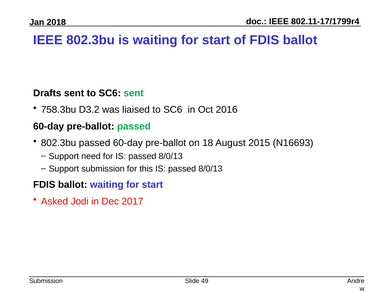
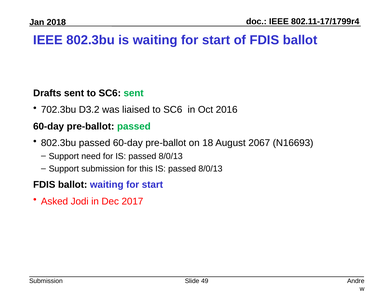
758.3bu: 758.3bu -> 702.3bu
2015: 2015 -> 2067
